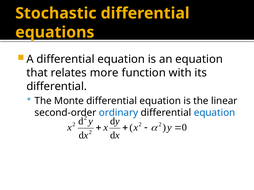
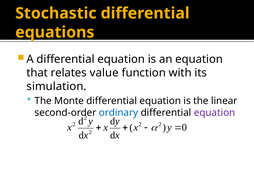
more: more -> value
differential at (57, 87): differential -> simulation
equation at (215, 113) colour: blue -> purple
